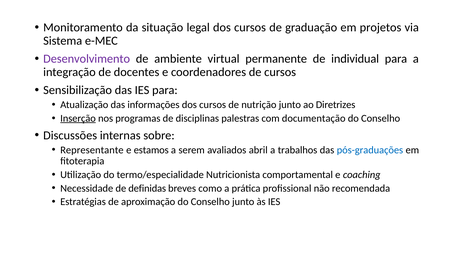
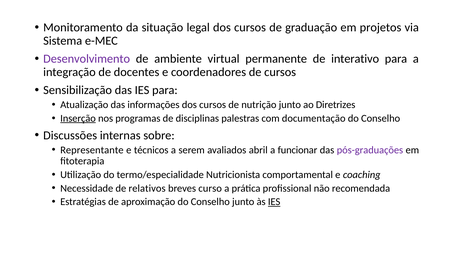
individual: individual -> interativo
estamos: estamos -> técnicos
trabalhos: trabalhos -> funcionar
pós-graduações colour: blue -> purple
definidas: definidas -> relativos
como: como -> curso
IES at (274, 202) underline: none -> present
